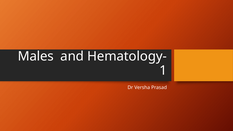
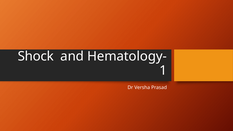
Males: Males -> Shock
